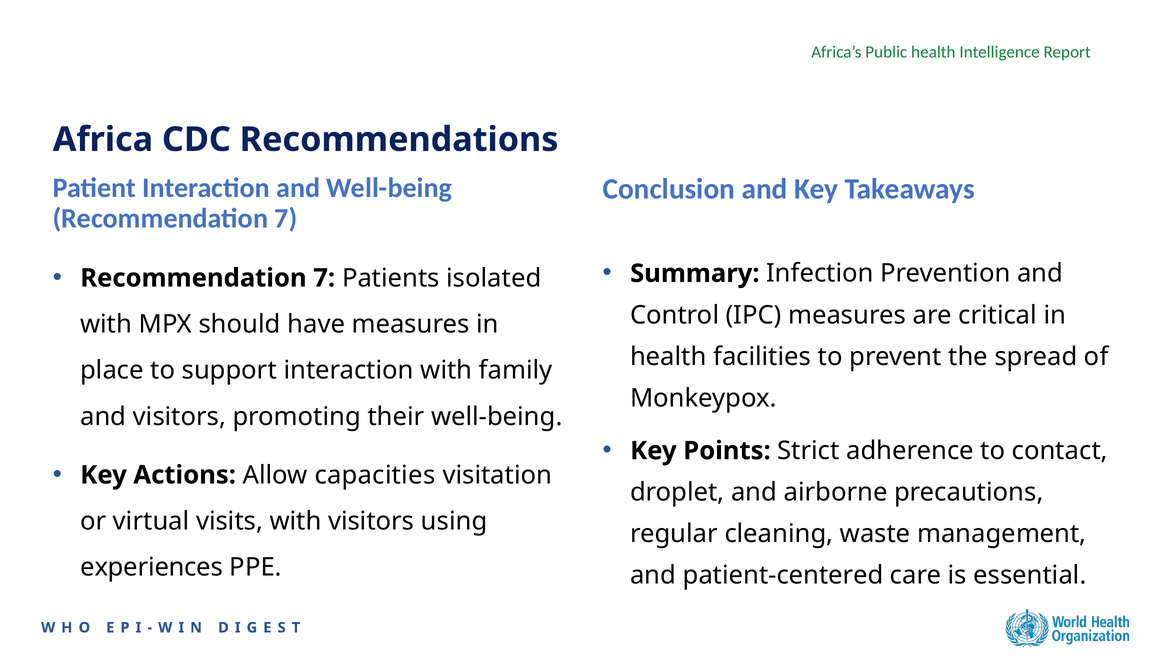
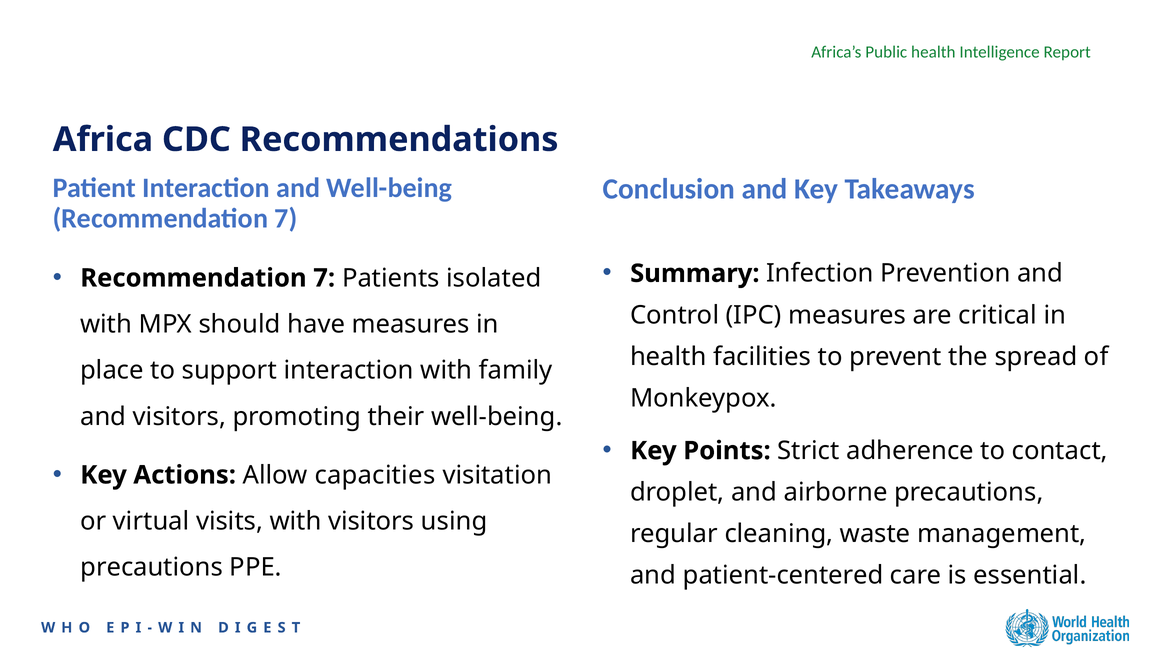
experiences at (152, 567): experiences -> precautions
